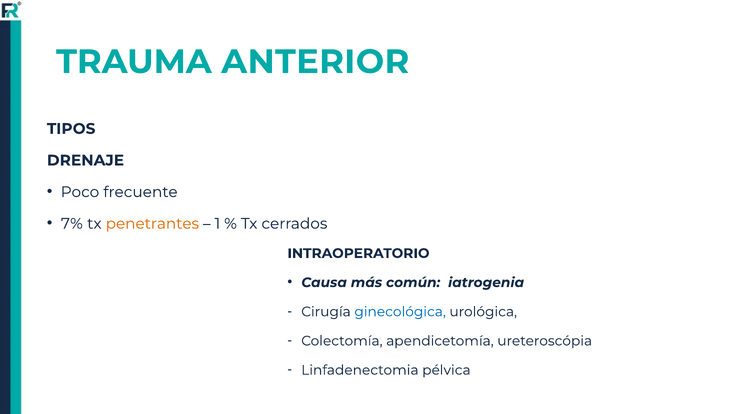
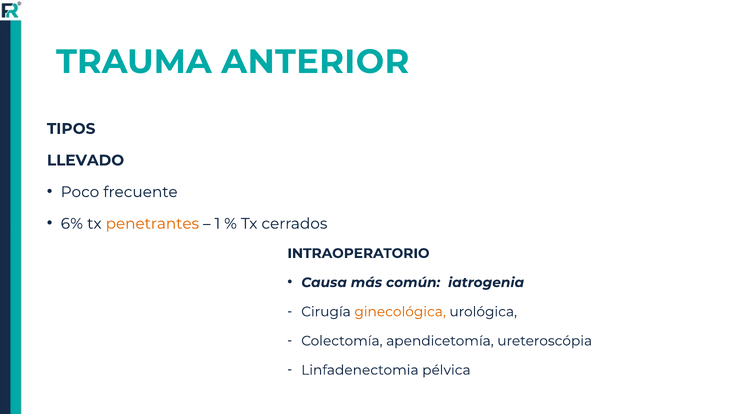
DRENAJE: DRENAJE -> LLEVADO
7%: 7% -> 6%
ginecológica colour: blue -> orange
